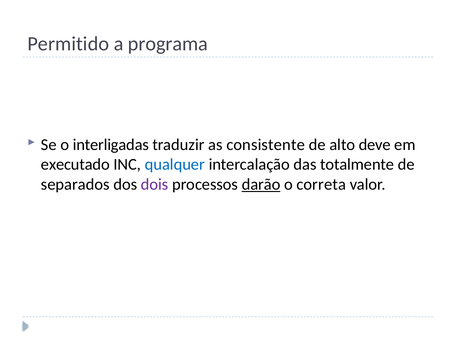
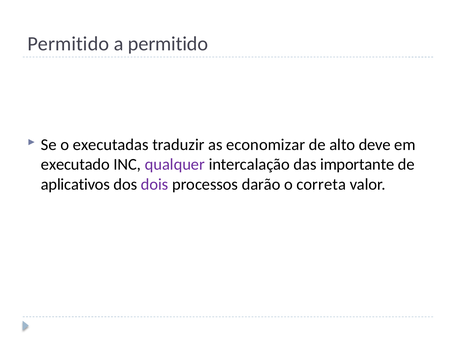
a programa: programa -> permitido
interligadas: interligadas -> executadas
consistente: consistente -> economizar
qualquer colour: blue -> purple
totalmente: totalmente -> importante
separados: separados -> aplicativos
darão underline: present -> none
